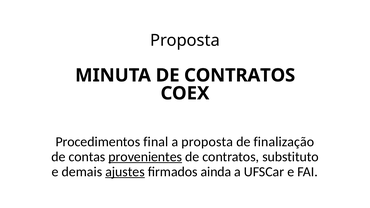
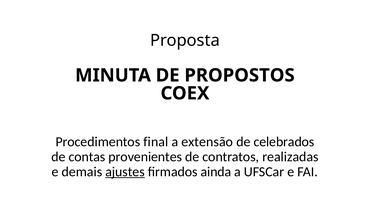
MINUTA DE CONTRATOS: CONTRATOS -> PROPOSTOS
a proposta: proposta -> extensão
finalização: finalização -> celebrados
provenientes underline: present -> none
substituto: substituto -> realizadas
